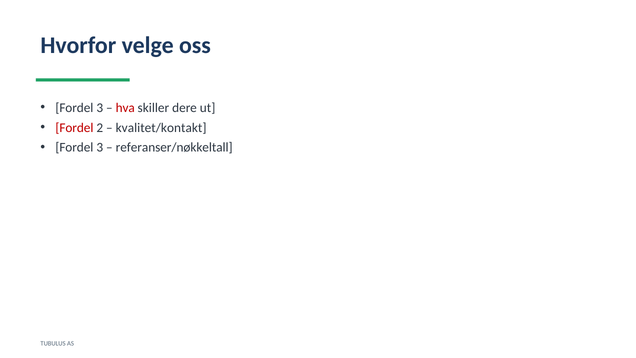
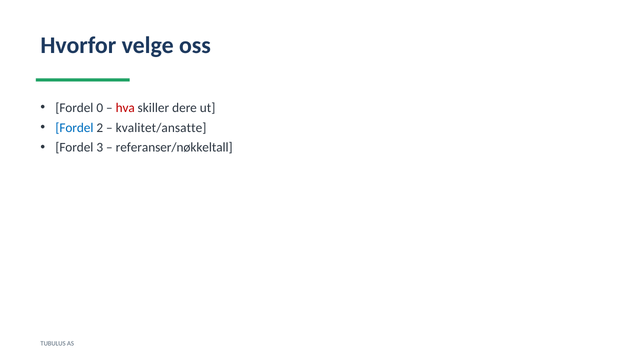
3 at (100, 108): 3 -> 0
Fordel at (74, 128) colour: red -> blue
kvalitet/kontakt: kvalitet/kontakt -> kvalitet/ansatte
